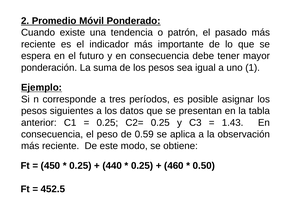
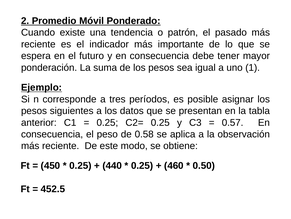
1.43: 1.43 -> 0.57
0.59: 0.59 -> 0.58
